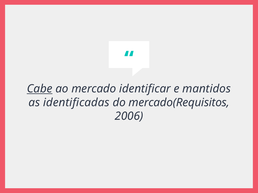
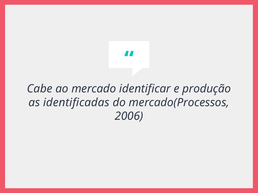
Cabe underline: present -> none
mantidos: mantidos -> produção
mercado(Requisitos: mercado(Requisitos -> mercado(Processos
